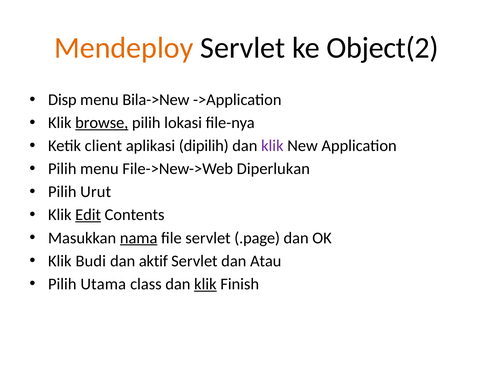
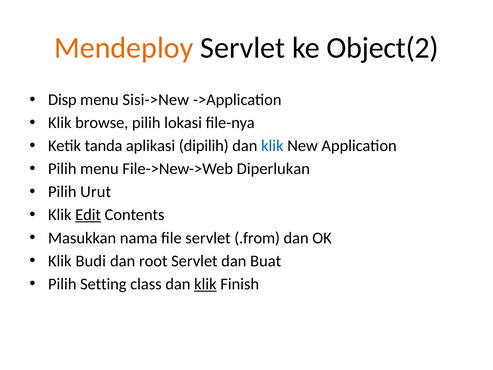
Bila->New: Bila->New -> Sisi->New
browse underline: present -> none
client: client -> tanda
klik at (272, 146) colour: purple -> blue
nama underline: present -> none
.page: .page -> .from
aktif: aktif -> root
Atau: Atau -> Buat
Utama: Utama -> Setting
